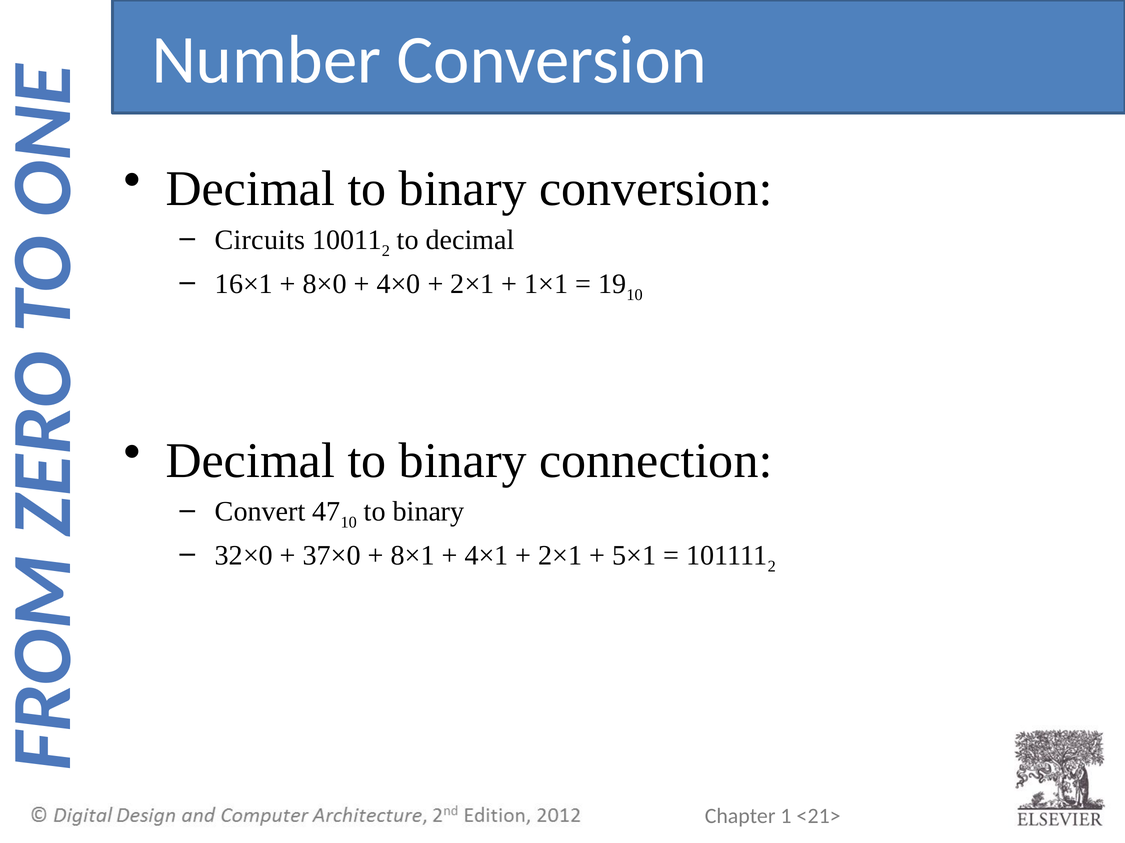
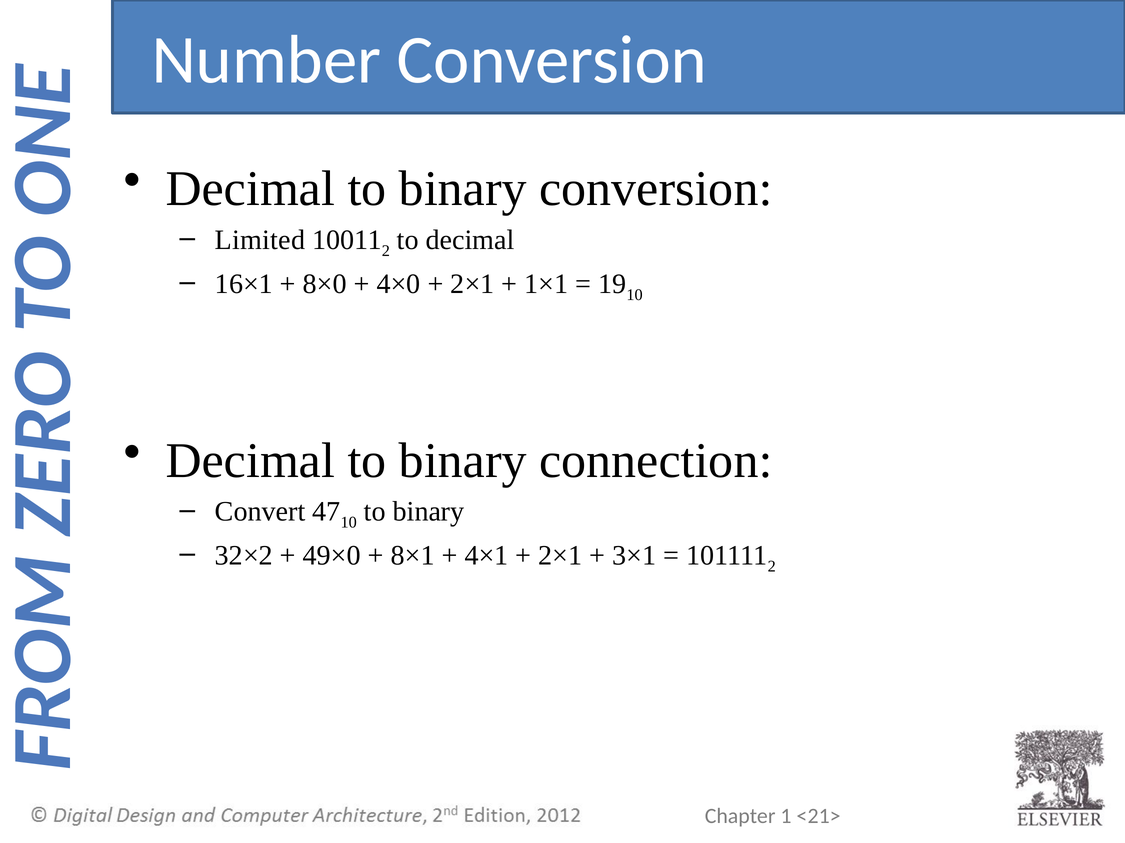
Circuits: Circuits -> Limited
32×0: 32×0 -> 32×2
37×0: 37×0 -> 49×0
5×1: 5×1 -> 3×1
